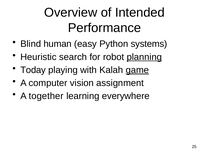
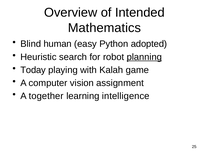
Performance: Performance -> Mathematics
systems: systems -> adopted
game underline: present -> none
everywhere: everywhere -> intelligence
